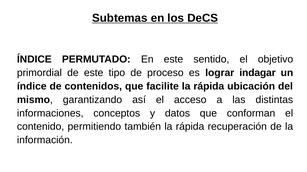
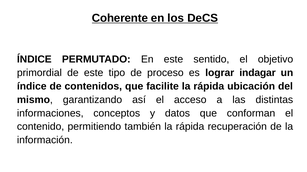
Subtemas: Subtemas -> Coherente
